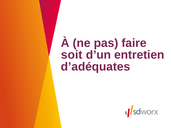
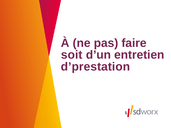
d’adéquates: d’adéquates -> d’prestation
